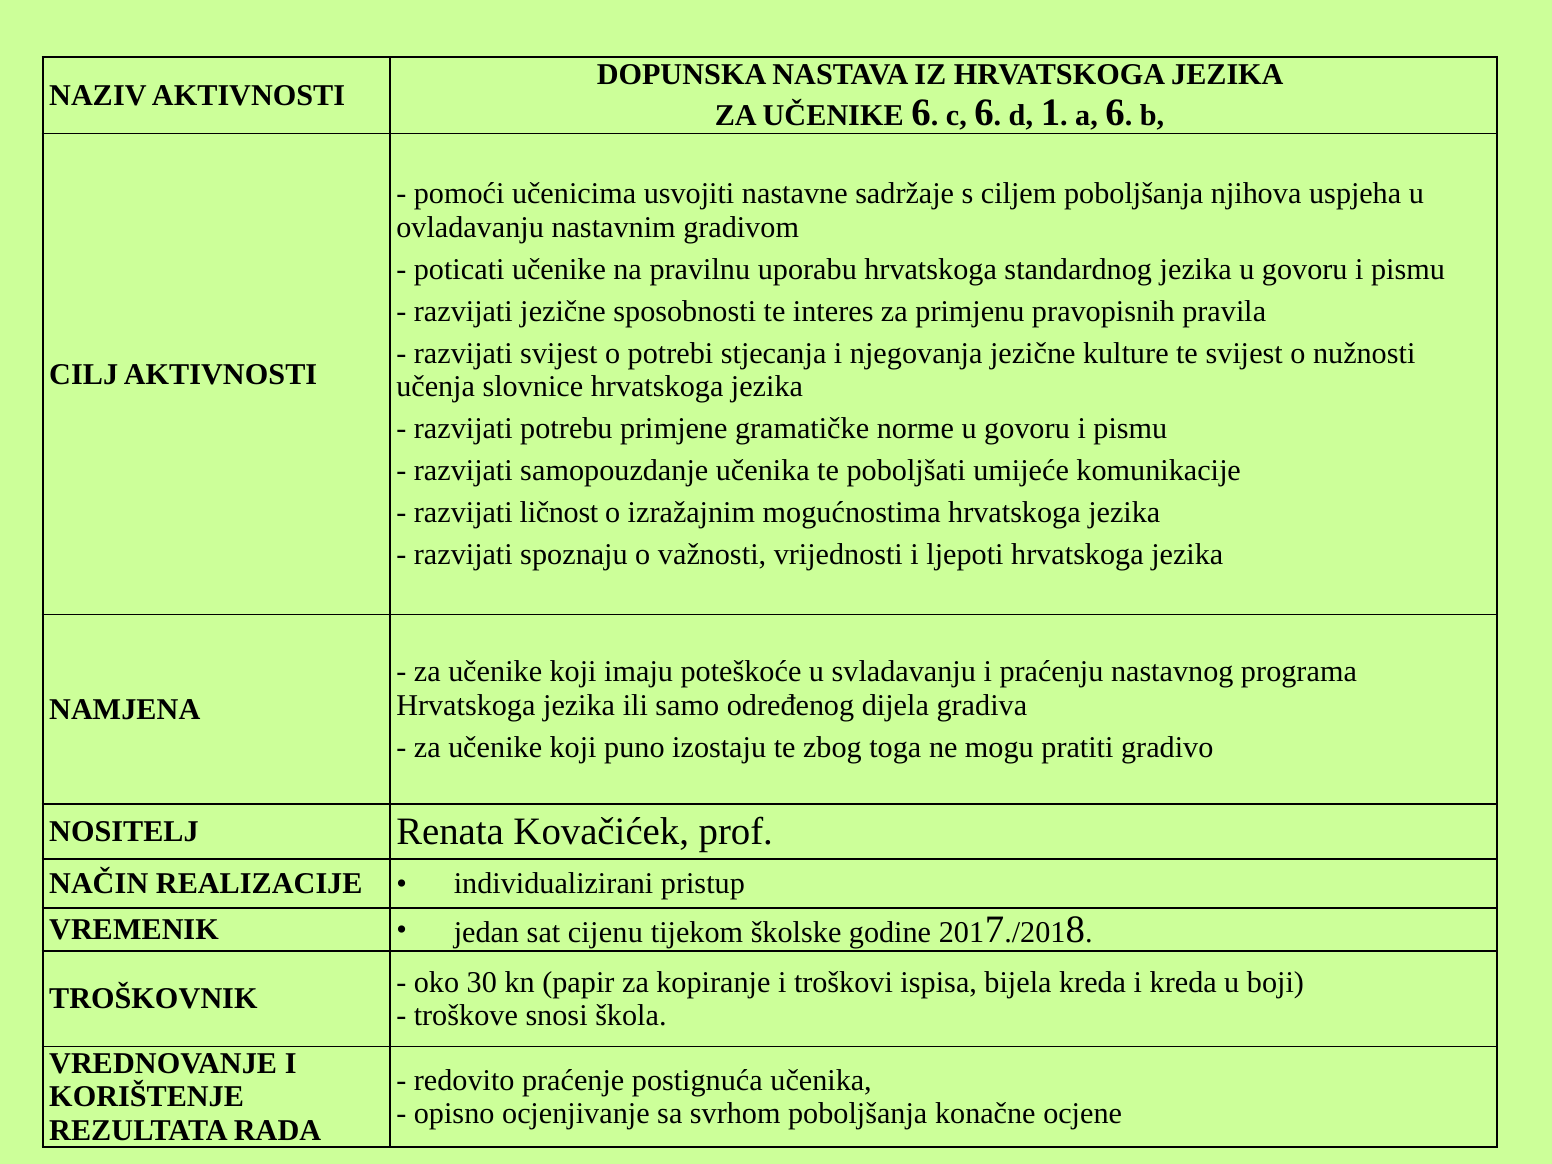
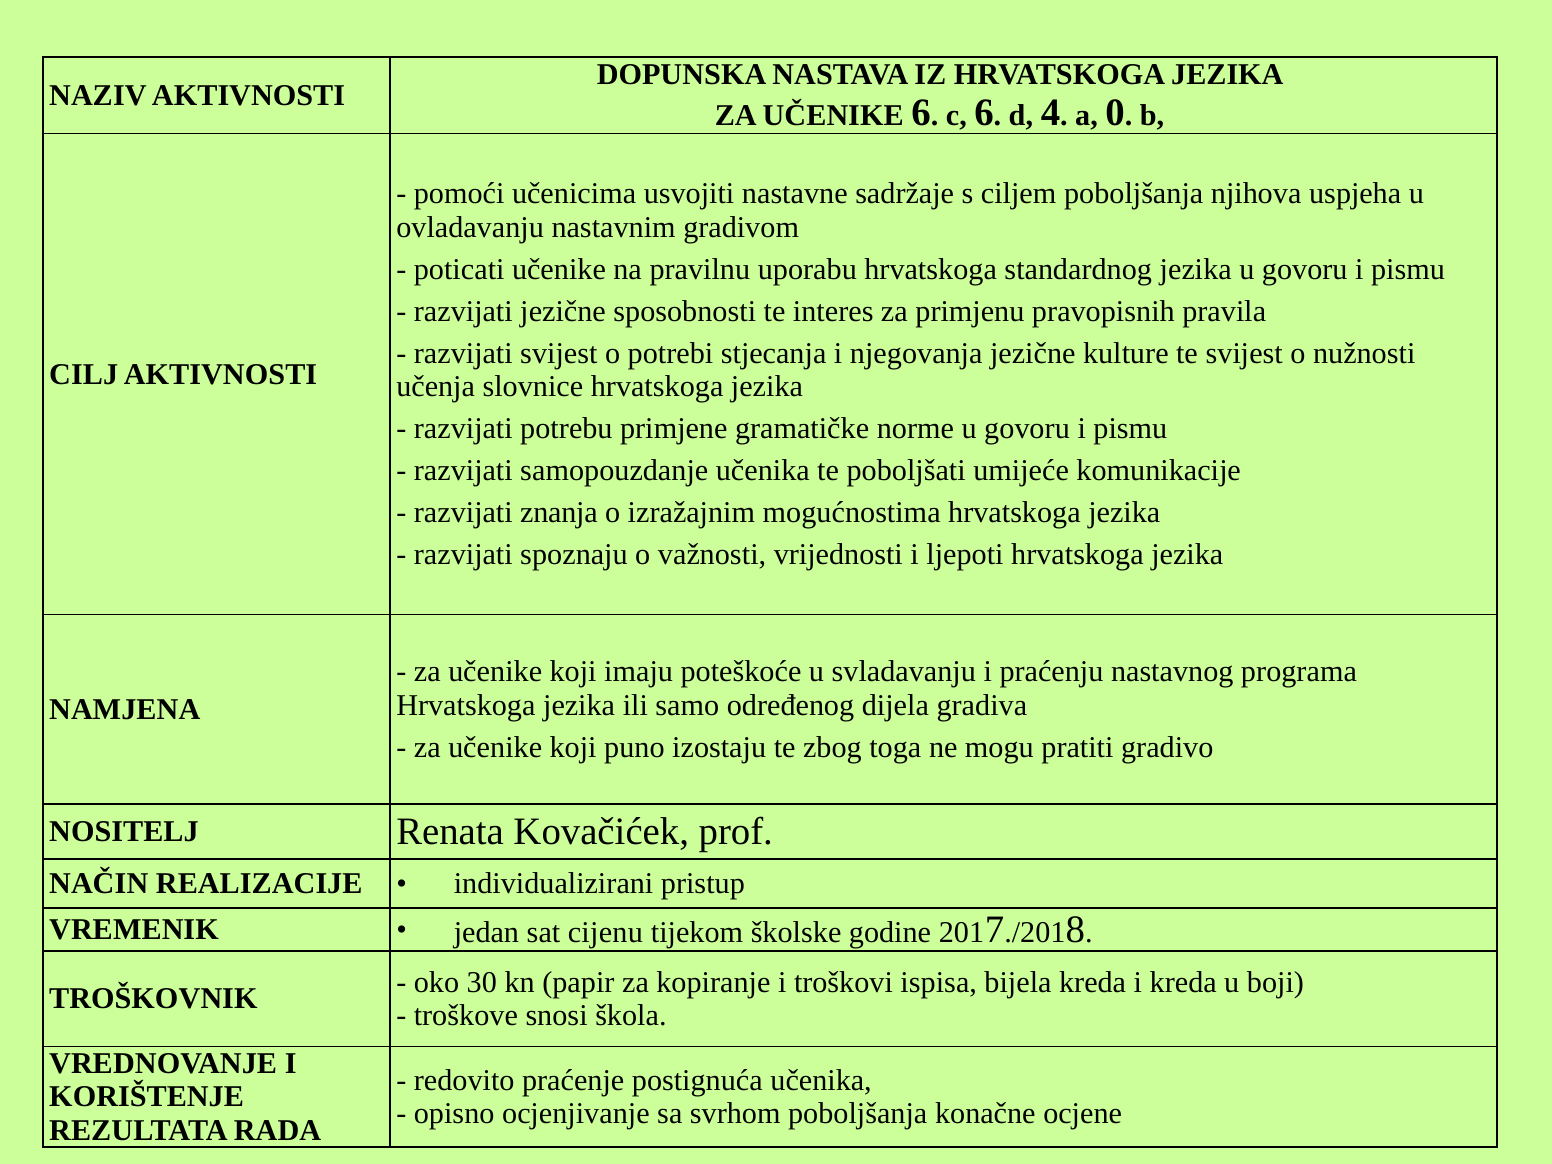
1: 1 -> 4
a 6: 6 -> 0
ličnost: ličnost -> znanja
